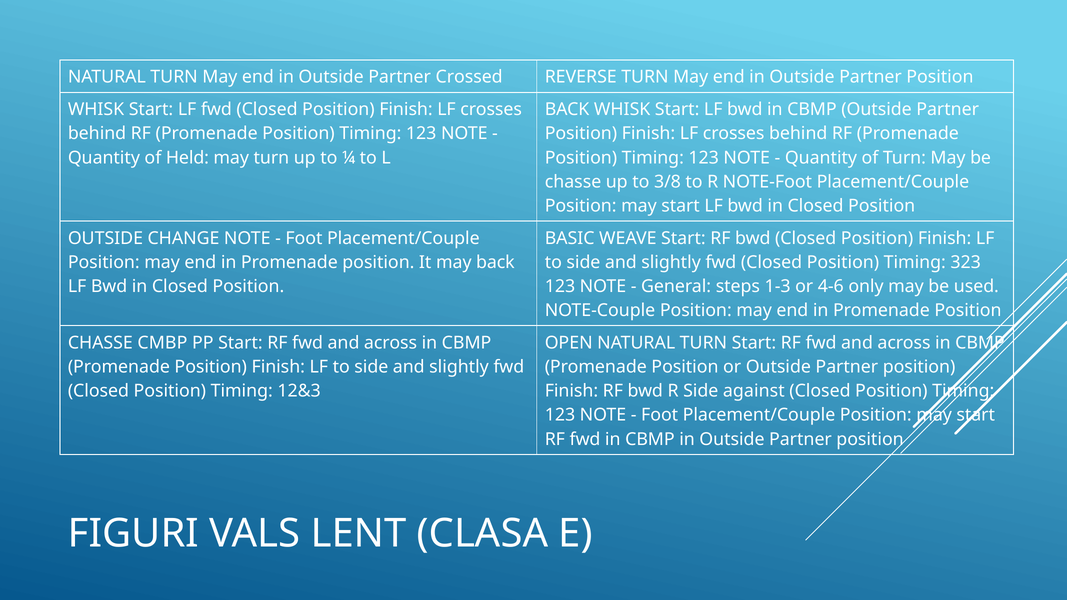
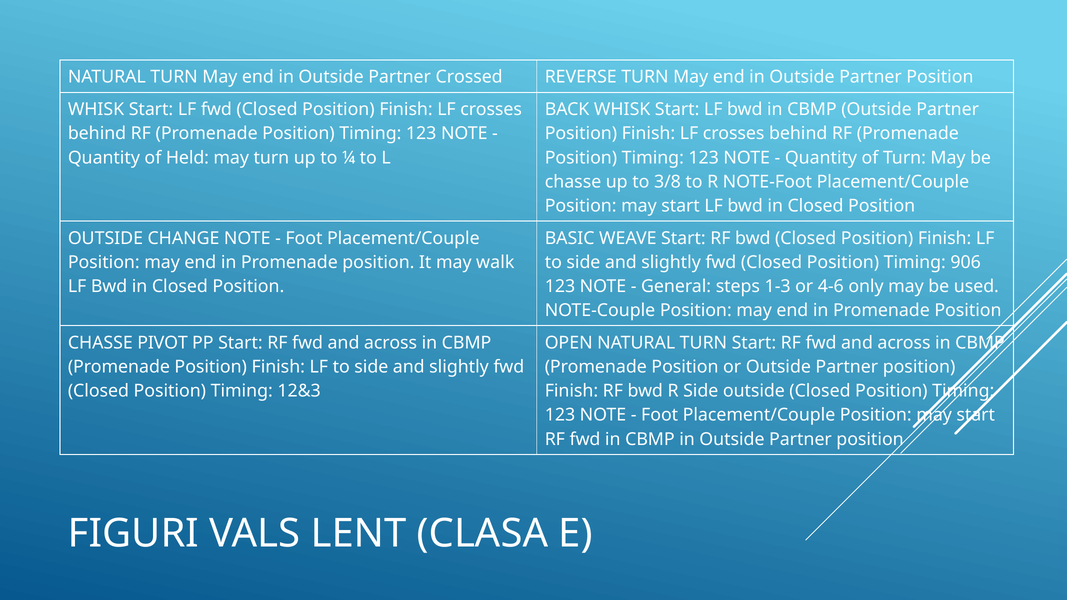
may back: back -> walk
323: 323 -> 906
CMBP: CMBP -> PIVOT
Side against: against -> outside
